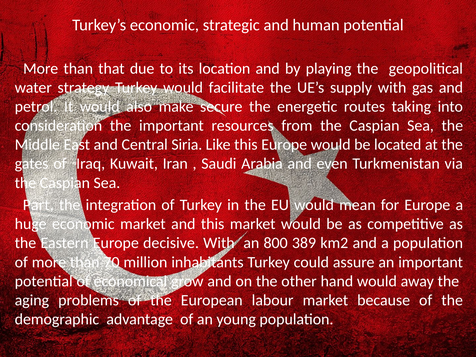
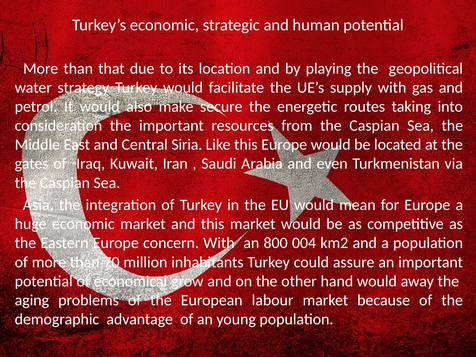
Part: Part -> Asia
decisive: decisive -> concern
389: 389 -> 004
